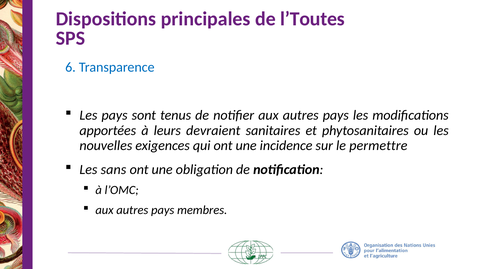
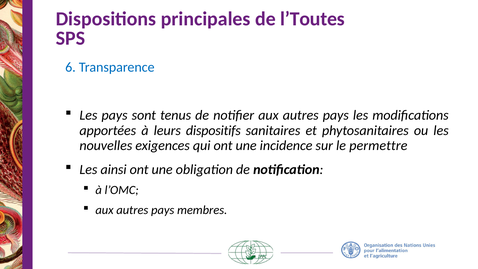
devraient: devraient -> dispositifs
sans: sans -> ainsi
